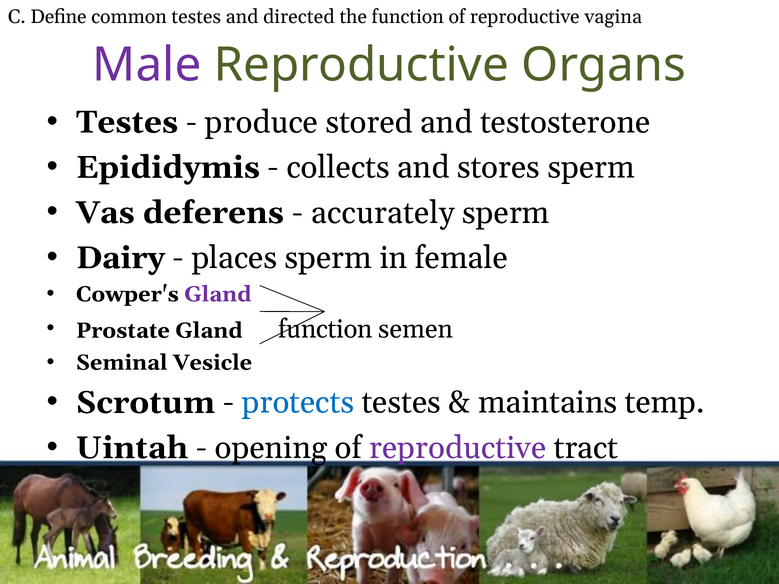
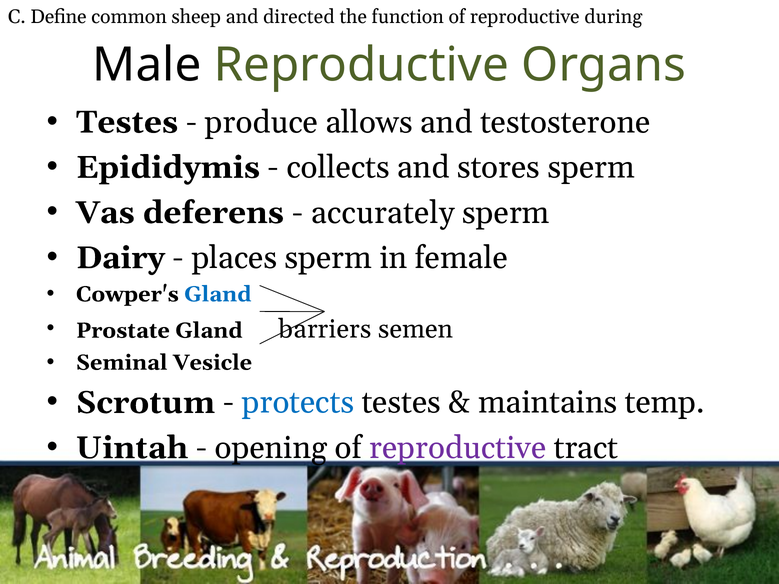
common testes: testes -> sheep
vagina: vagina -> during
Male colour: purple -> black
stored: stored -> allows
Gland at (218, 294) colour: purple -> blue
Gland function: function -> barriers
